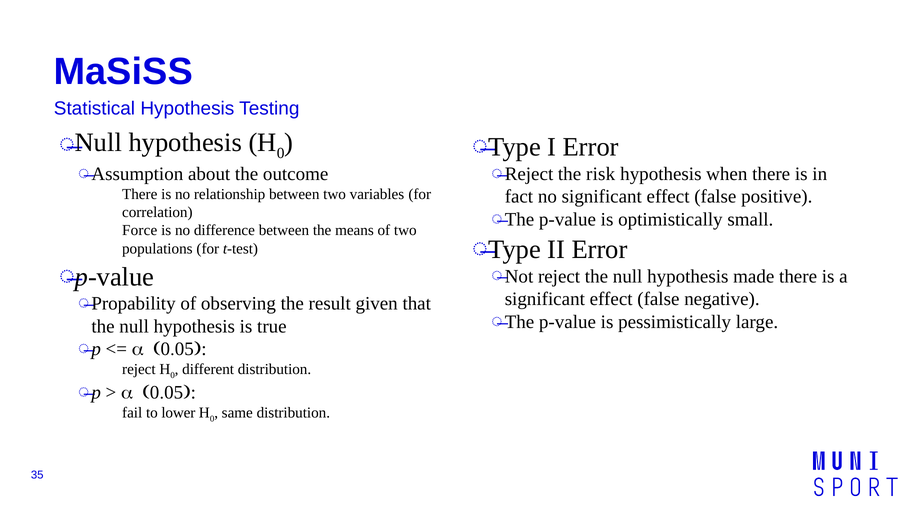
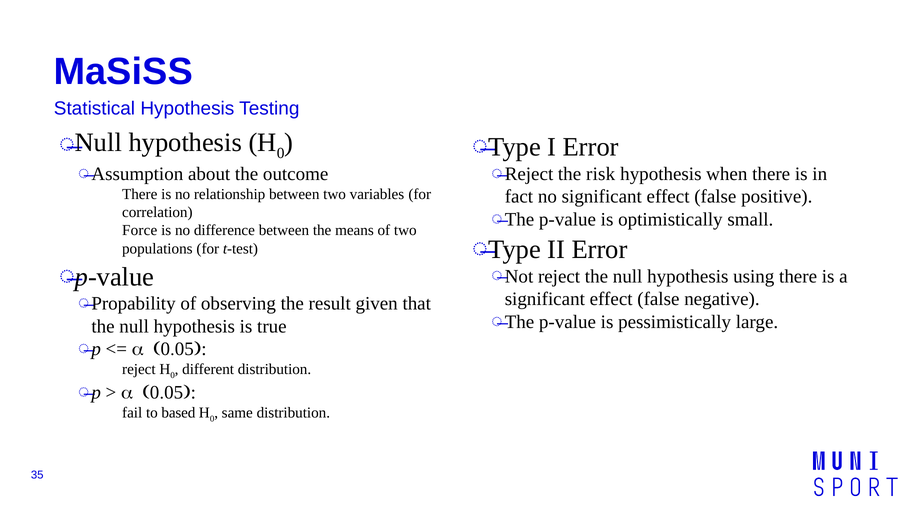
made: made -> using
lower: lower -> based
